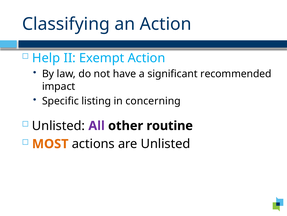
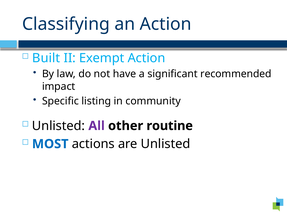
Help: Help -> Built
concerning: concerning -> community
MOST colour: orange -> blue
